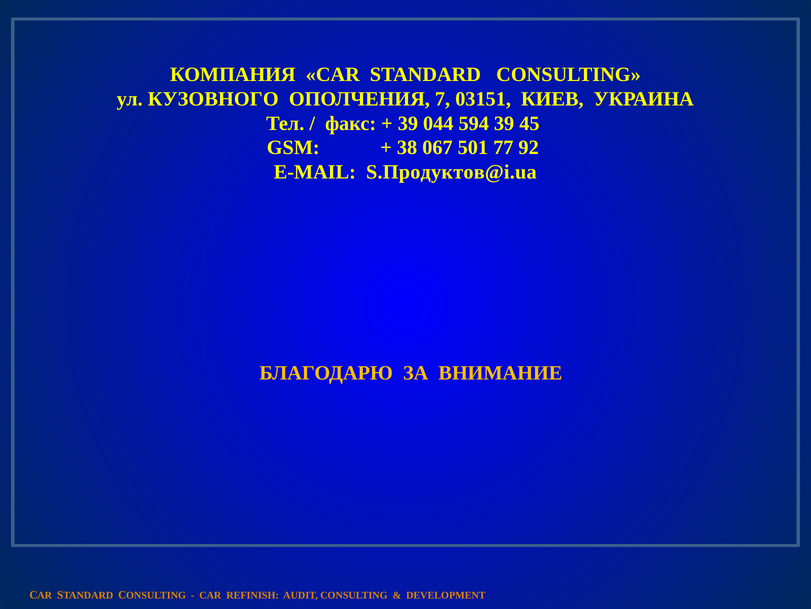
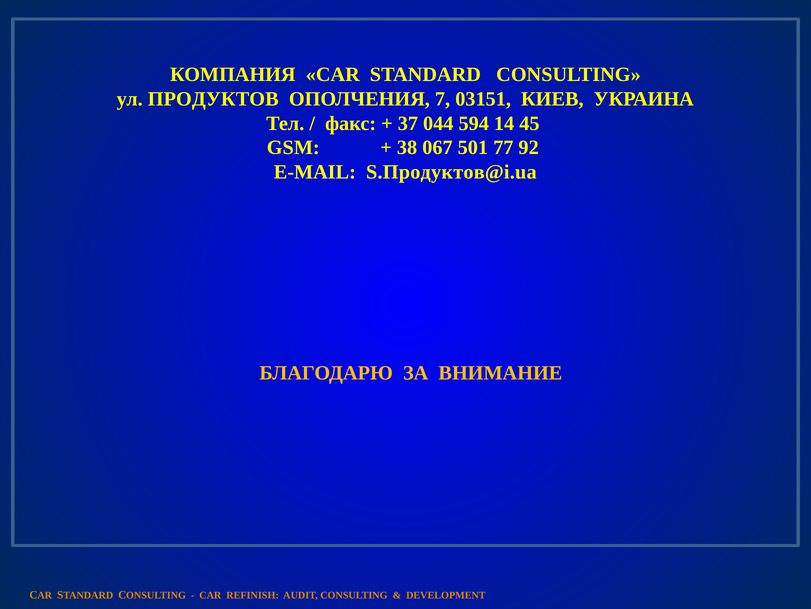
КУЗОВНОГО: КУЗОВНОГО -> ПРОДУКТОВ
39 at (408, 123): 39 -> 37
594 39: 39 -> 14
